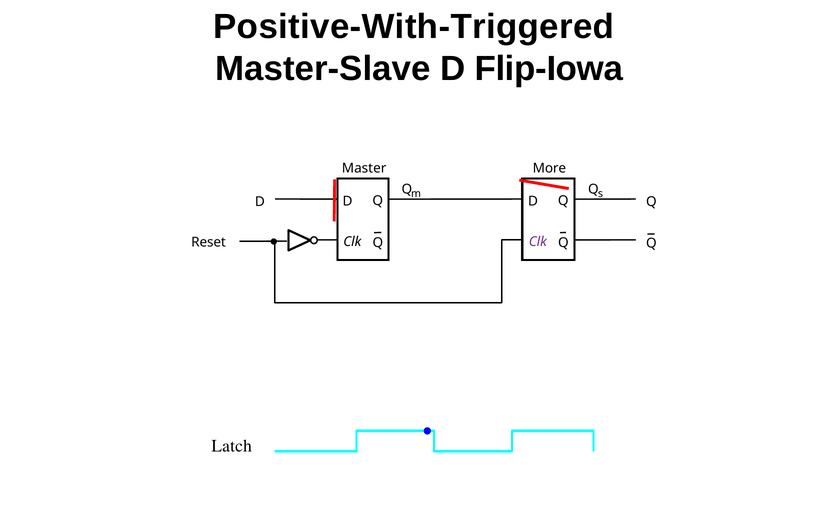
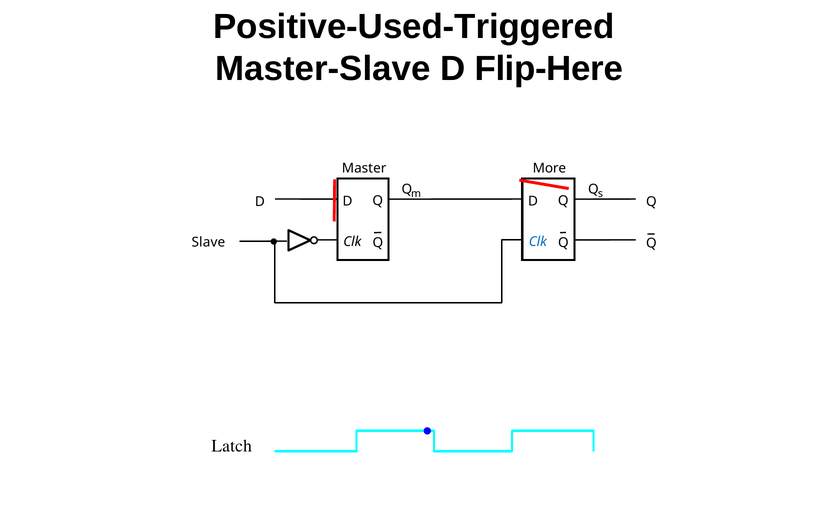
Positive-With-Triggered: Positive-With-Triggered -> Positive-Used-Triggered
Flip-Iowa: Flip-Iowa -> Flip-Here
Clk at (538, 242) colour: purple -> blue
Reset: Reset -> Slave
